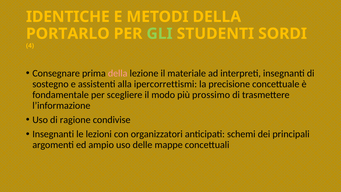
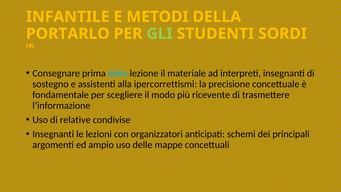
IDENTICHE: IDENTICHE -> INFANTILE
della at (118, 73) colour: pink -> light blue
prossimo: prossimo -> ricevente
ragione: ragione -> relative
